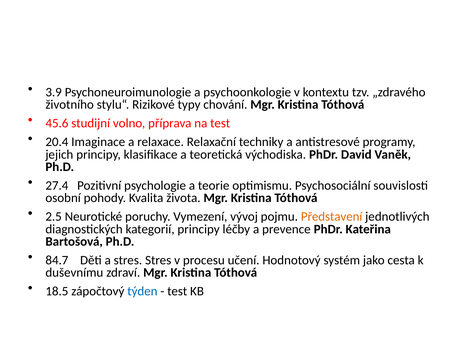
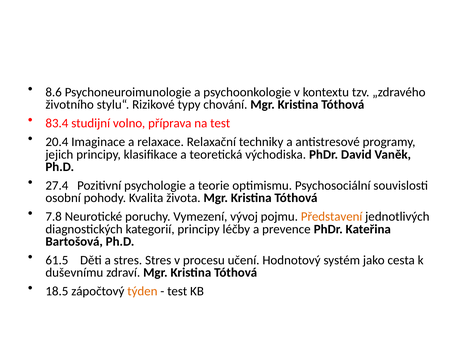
3.9: 3.9 -> 8.6
45.6: 45.6 -> 83.4
2.5: 2.5 -> 7.8
84.7: 84.7 -> 61.5
týden colour: blue -> orange
